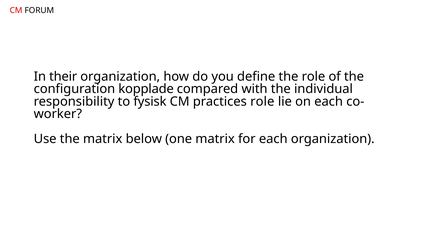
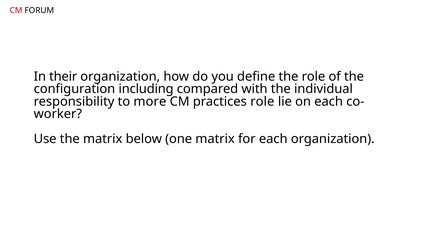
kopplade: kopplade -> including
fysisk: fysisk -> more
